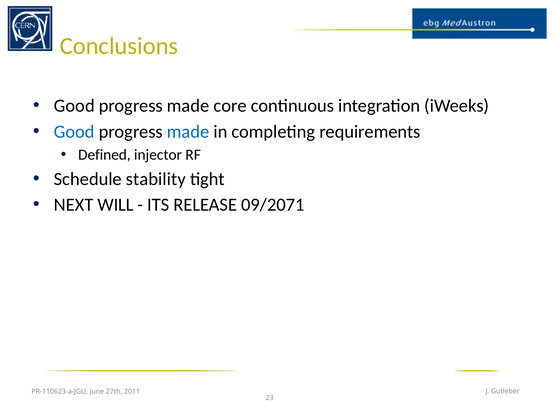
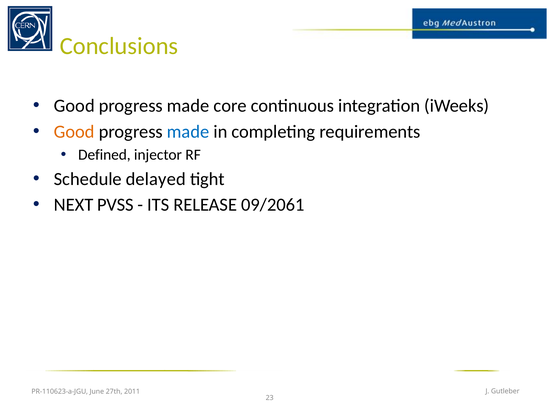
Good at (74, 132) colour: blue -> orange
stability: stability -> delayed
WILL: WILL -> PVSS
09/2071: 09/2071 -> 09/2061
